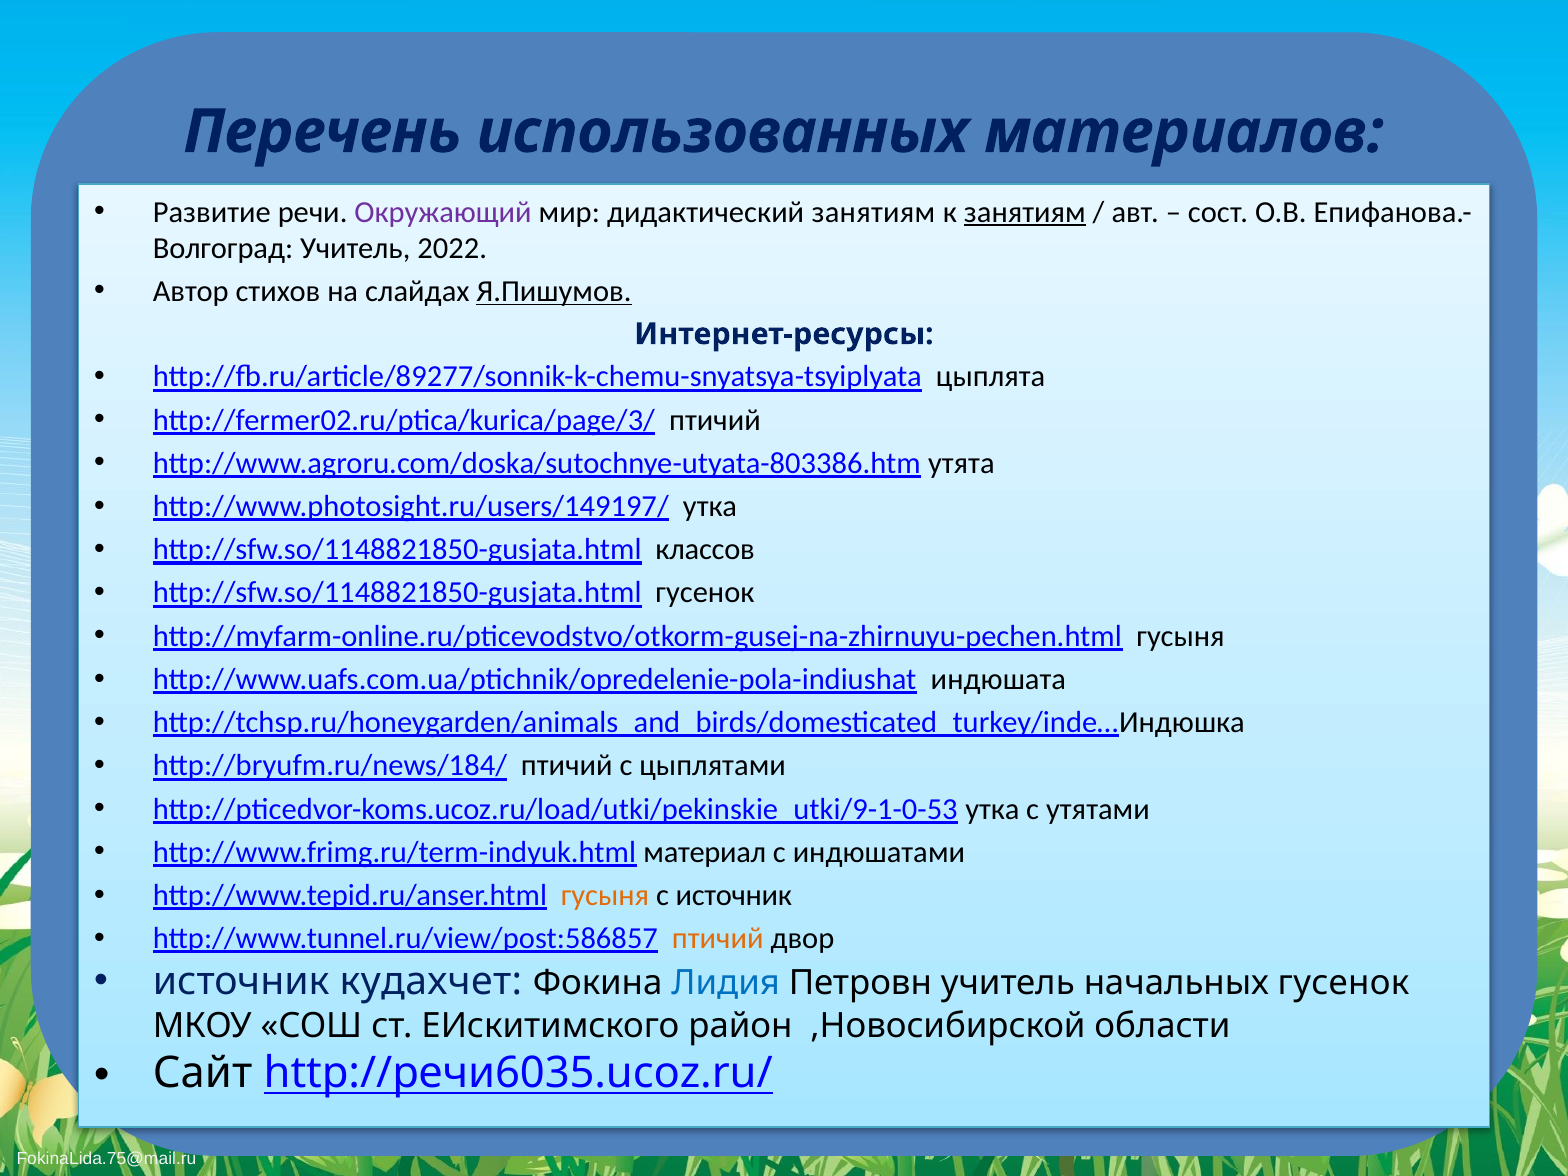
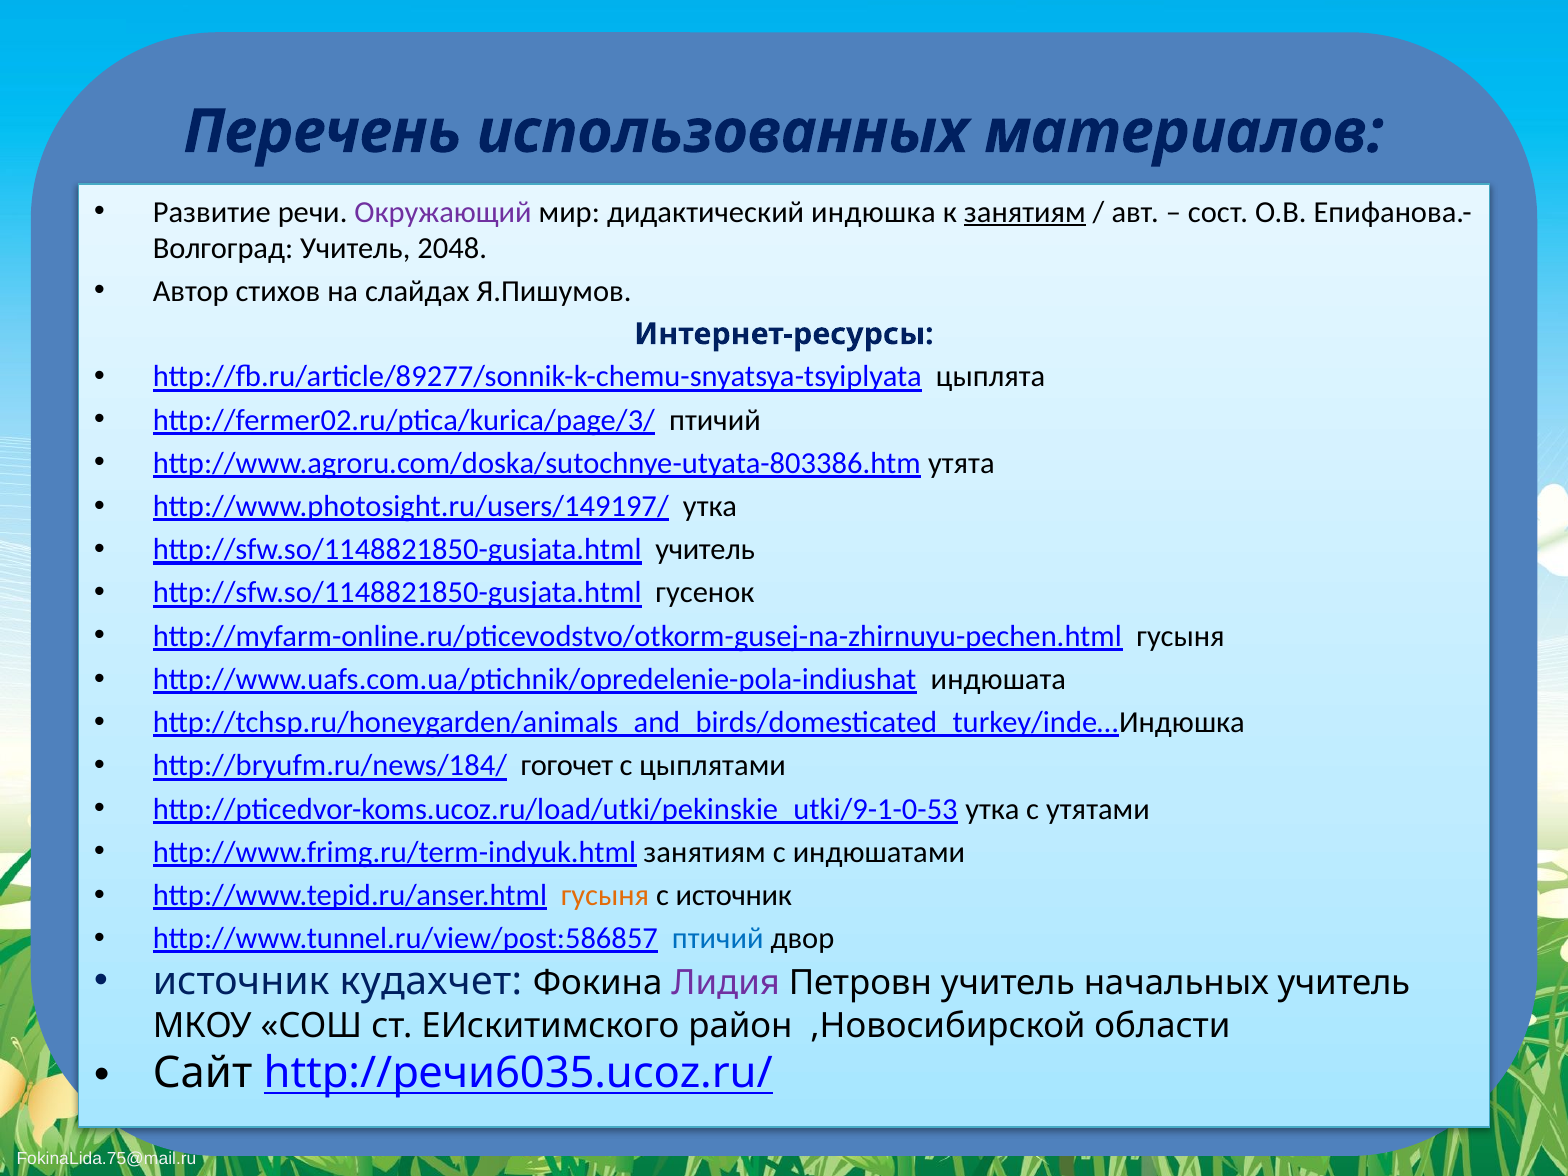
дидактический занятиям: занятиям -> индюшка
2022: 2022 -> 2048
Я.Пишумов underline: present -> none
http://sfw.so/1148821850-gusjata.html классов: классов -> учитель
http://bryufm.ru/news/184/ птичий: птичий -> гогочет
http://www.frimg.ru/term-indyuk.html материал: материал -> занятиям
птичий at (718, 939) colour: orange -> blue
Лидия colour: blue -> purple
начальных гусенок: гусенок -> учитель
